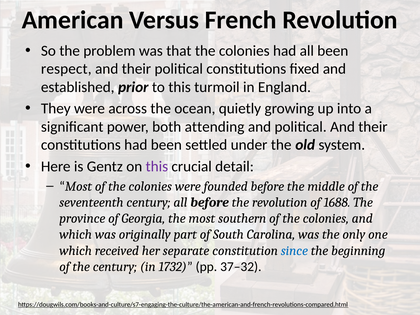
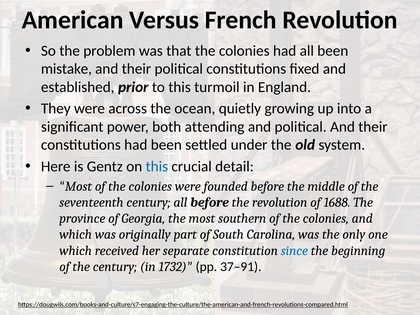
respect: respect -> mistake
this at (157, 166) colour: purple -> blue
37–32: 37–32 -> 37–91
